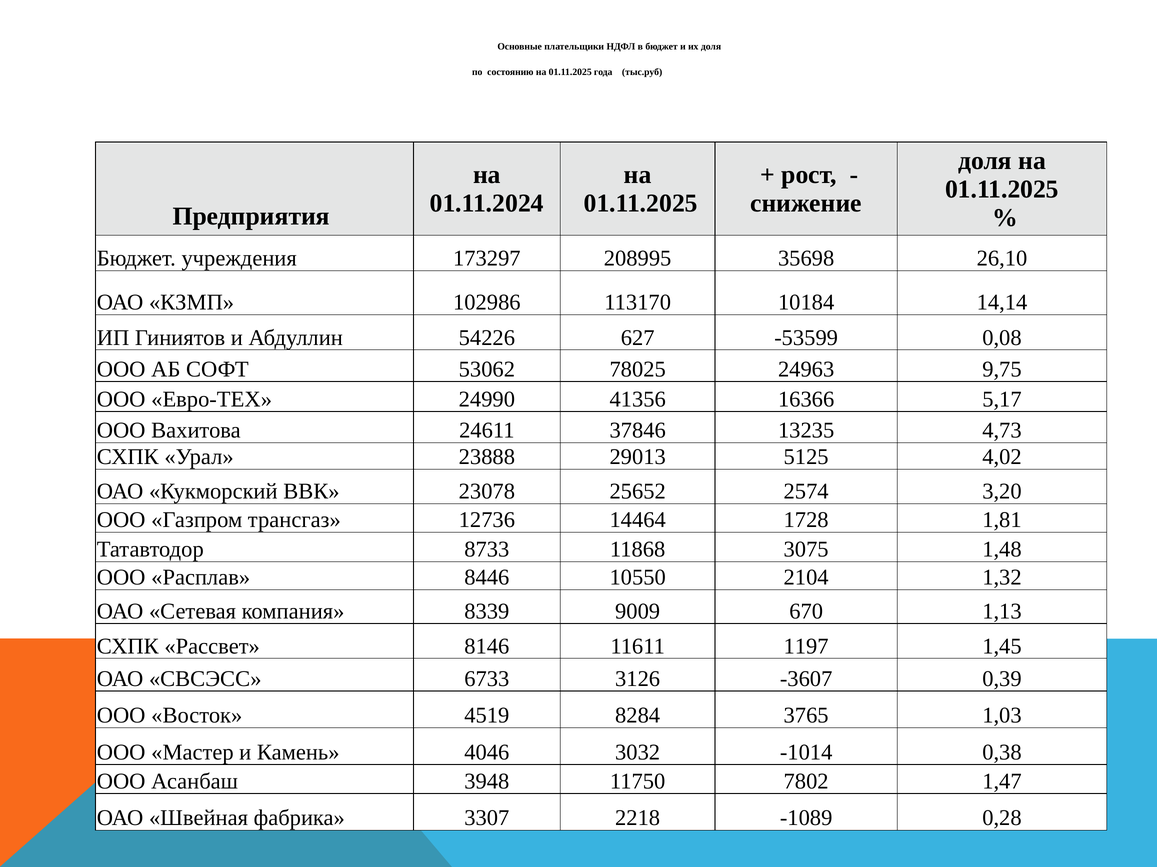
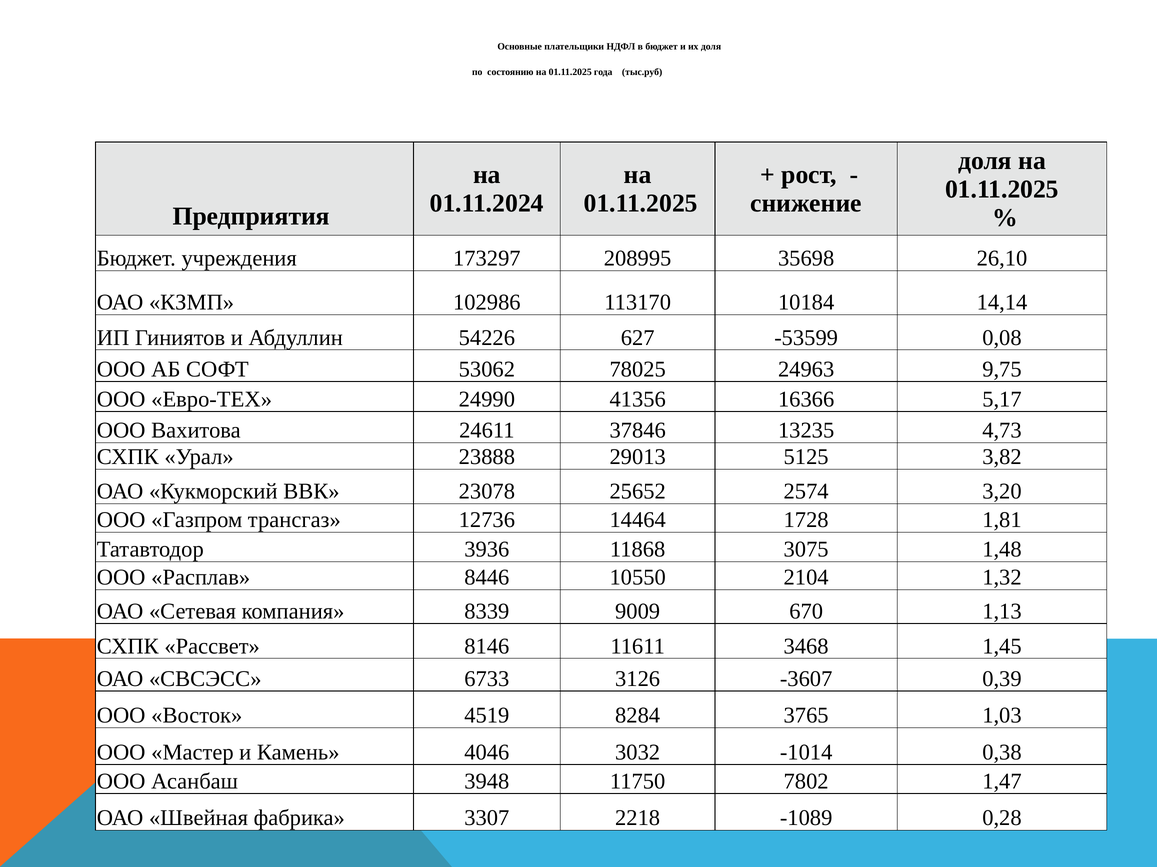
4,02: 4,02 -> 3,82
8733: 8733 -> 3936
1197: 1197 -> 3468
